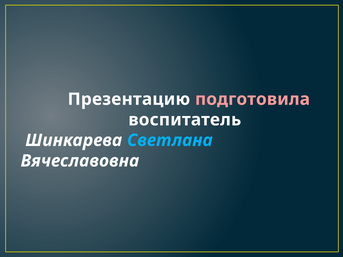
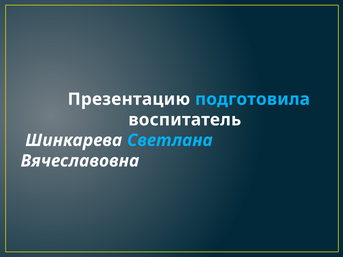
подготовила colour: pink -> light blue
